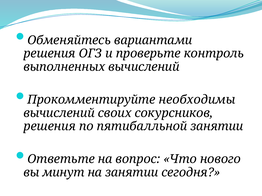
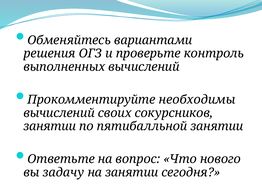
решения at (50, 127): решения -> занятии
минут: минут -> задачу
